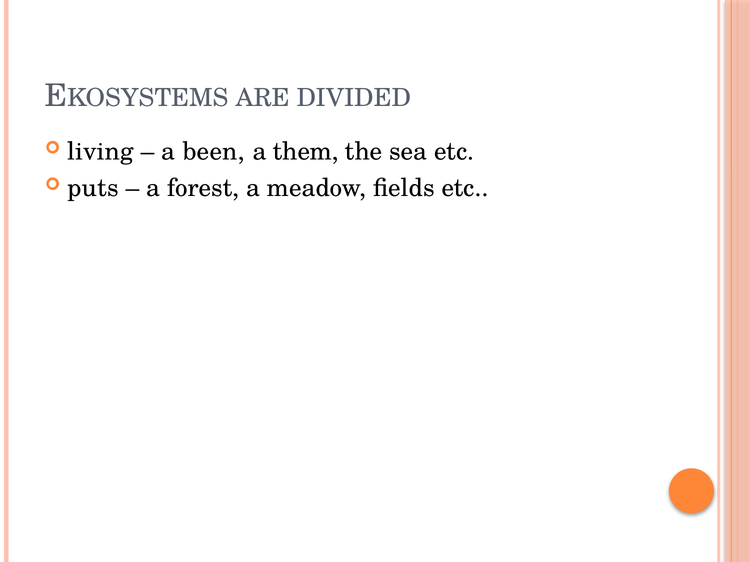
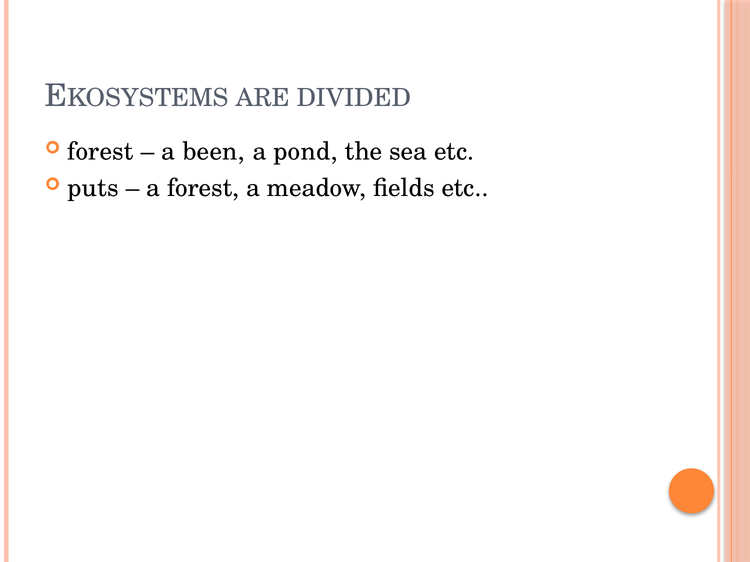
living at (100, 152): living -> forest
them: them -> pond
